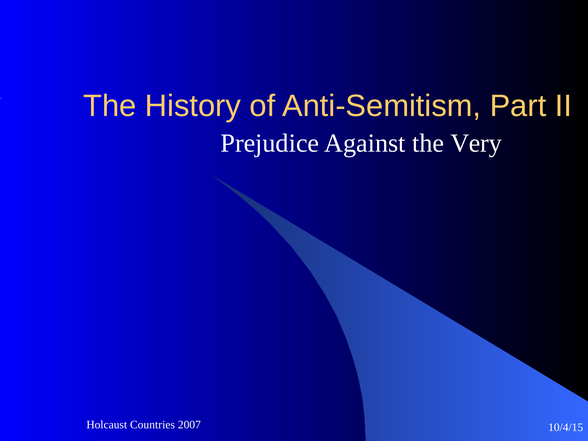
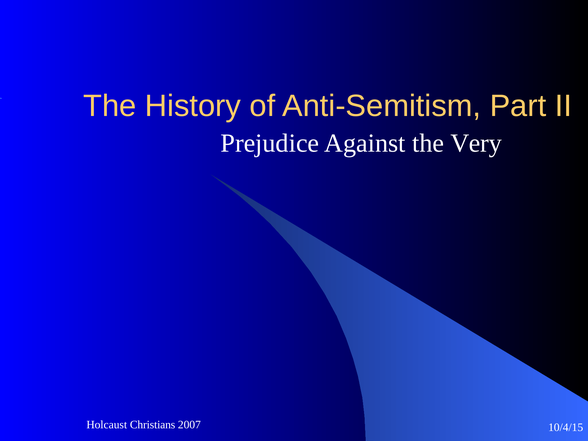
Countries: Countries -> Christians
